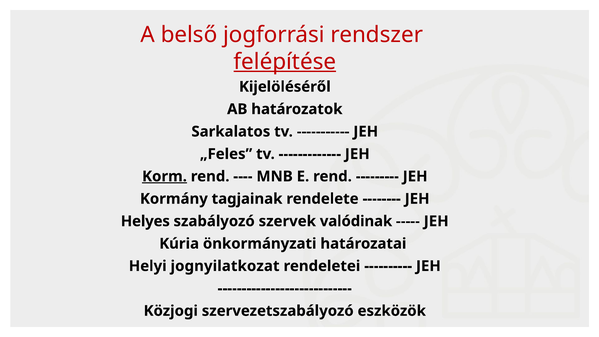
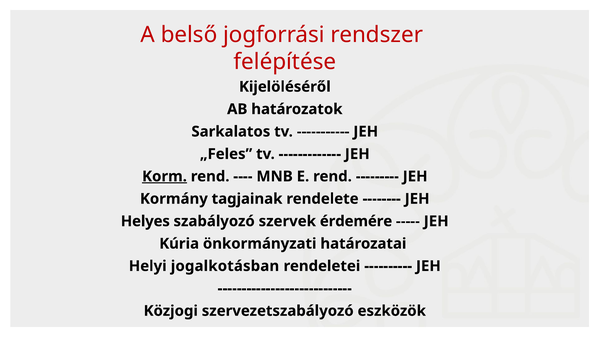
felépítése underline: present -> none
valódinak: valódinak -> érdemére
jognyilatkozat: jognyilatkozat -> jogalkotásban
